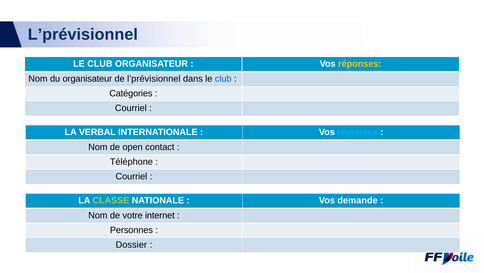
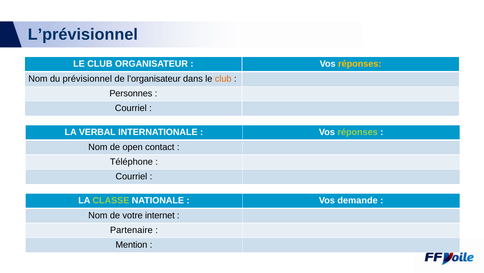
du organisateur: organisateur -> prévisionnel
de l’prévisionnel: l’prévisionnel -> l’organisateur
club at (223, 79) colour: blue -> orange
Catégories: Catégories -> Personnes
réponses at (358, 132) colour: light blue -> light green
Personnes: Personnes -> Partenaire
Dossier: Dossier -> Mention
